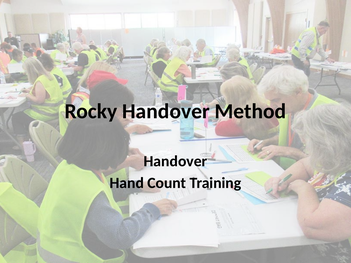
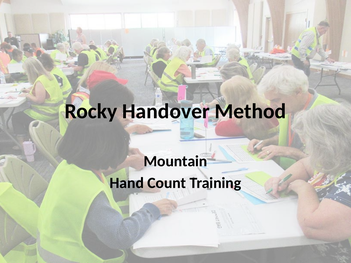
Handover at (175, 161): Handover -> Mountain
